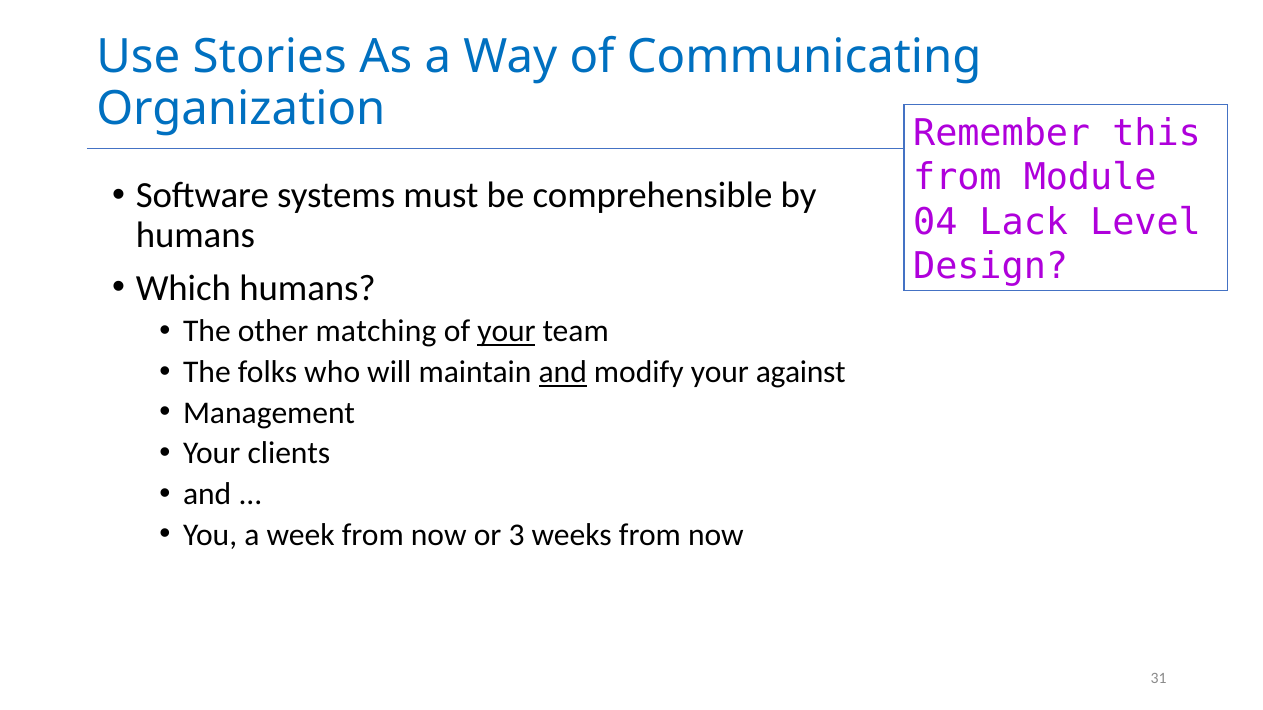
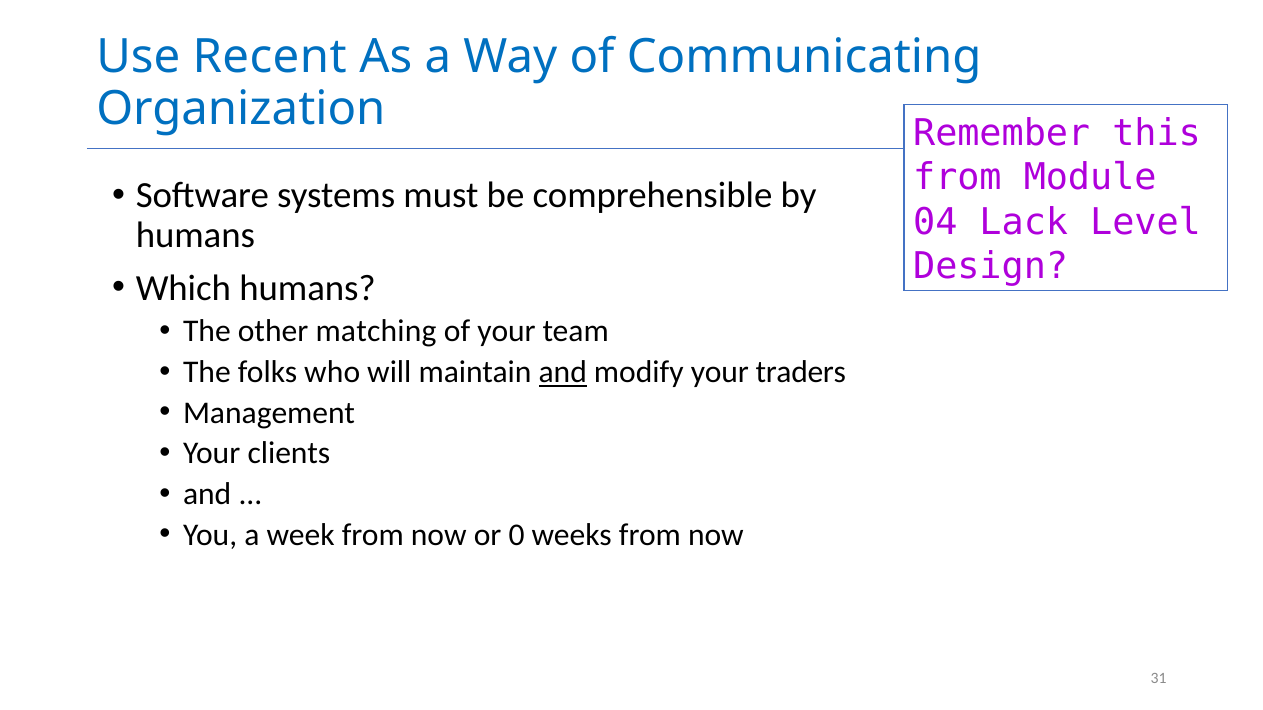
Stories: Stories -> Recent
your at (506, 332) underline: present -> none
against: against -> traders
3: 3 -> 0
